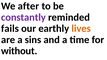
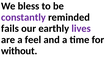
after: after -> bless
lives colour: orange -> purple
sins: sins -> feel
